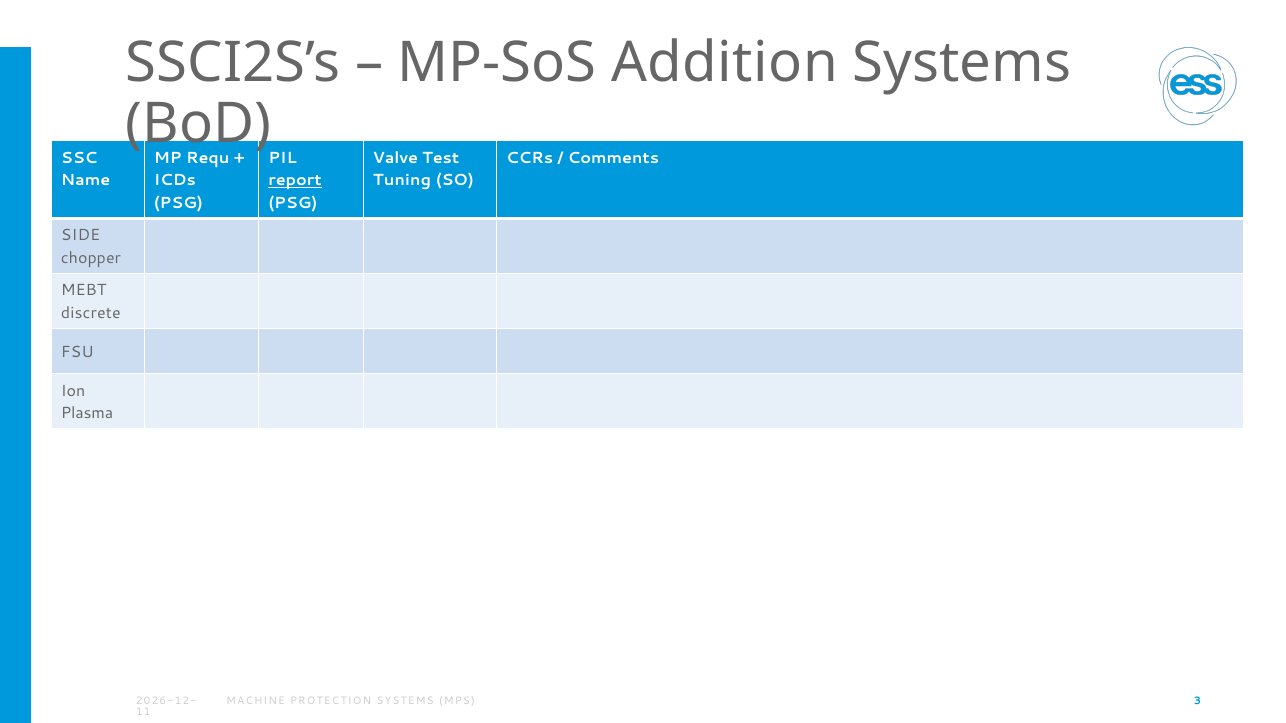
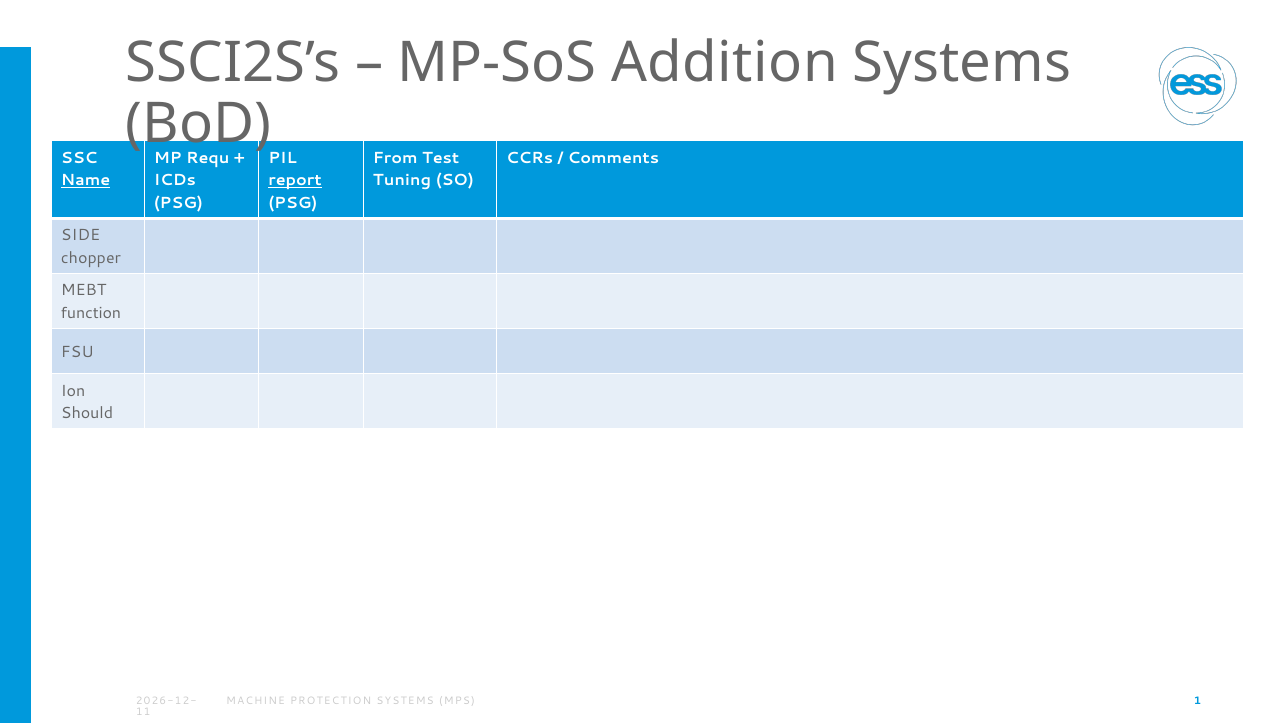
Valve: Valve -> From
Name underline: none -> present
discrete: discrete -> function
Plasma: Plasma -> Should
3: 3 -> 1
